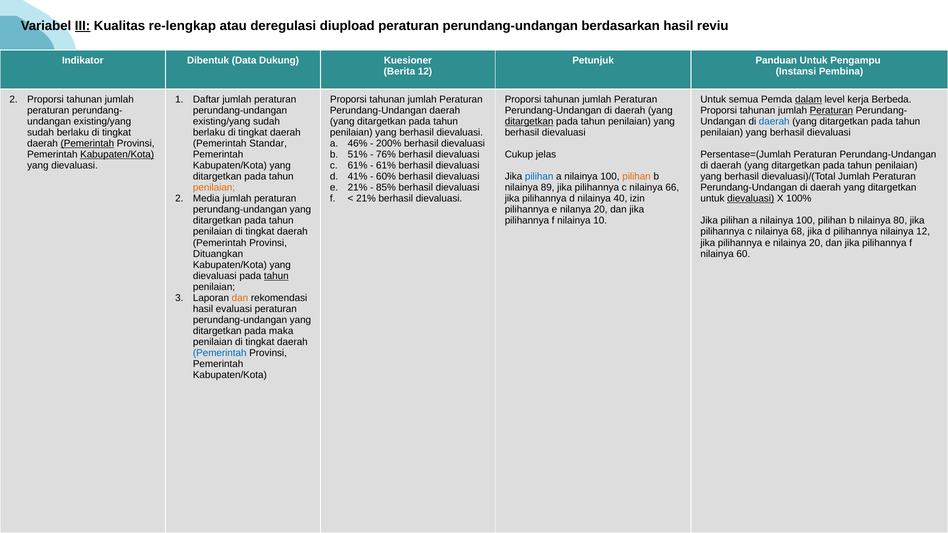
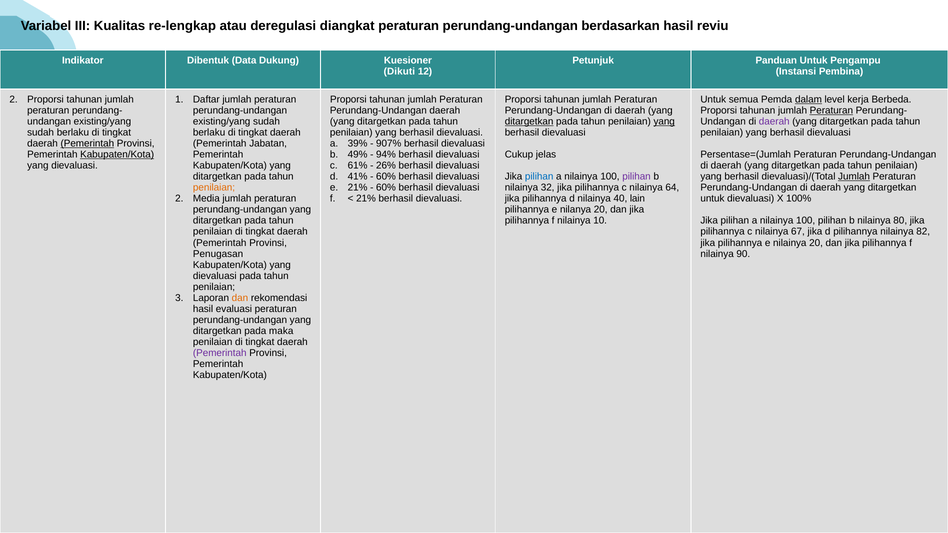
III underline: present -> none
diupload: diupload -> diangkat
Berita: Berita -> Dikuti
yang at (664, 122) underline: none -> present
daerah at (774, 122) colour: blue -> purple
Standar: Standar -> Jabatan
46%: 46% -> 39%
200%: 200% -> 907%
51%: 51% -> 49%
76%: 76% -> 94%
61% at (386, 166): 61% -> 26%
pilihan at (637, 177) colour: orange -> purple
Jumlah at (854, 177) underline: none -> present
85% at (386, 188): 85% -> 60%
89: 89 -> 32
66: 66 -> 64
izin: izin -> lain
dievaluasi at (751, 199) underline: present -> none
68: 68 -> 67
nilainya 12: 12 -> 82
Dituangkan: Dituangkan -> Penugasan
60: 60 -> 90
tahun at (276, 276) underline: present -> none
Pemerintah at (220, 353) colour: blue -> purple
